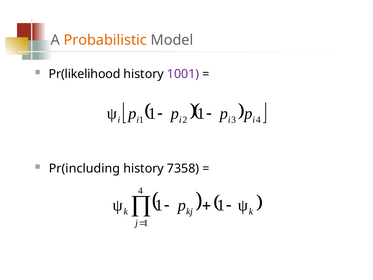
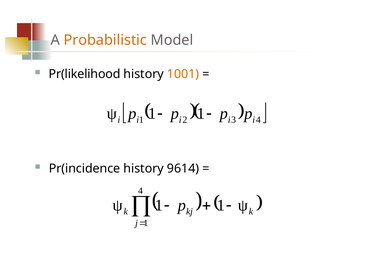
1001 colour: purple -> orange
Pr(including: Pr(including -> Pr(incidence
7358: 7358 -> 9614
